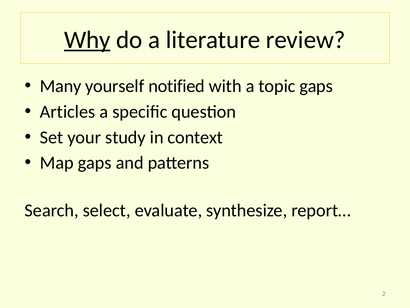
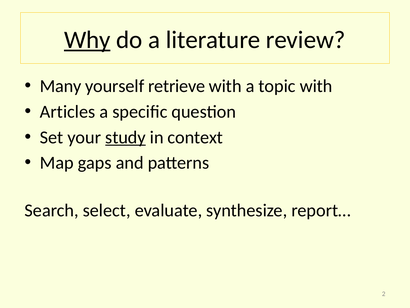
notified: notified -> retrieve
topic gaps: gaps -> with
study underline: none -> present
